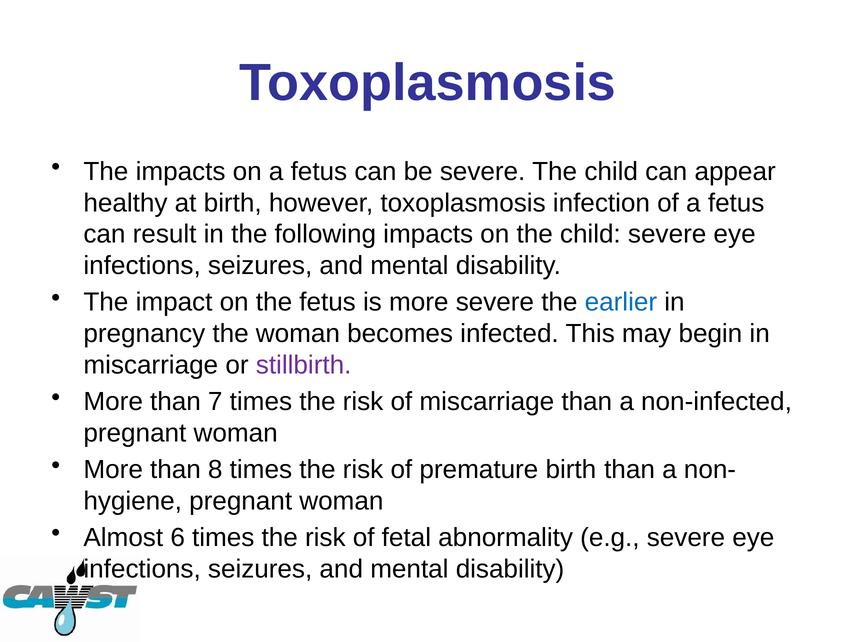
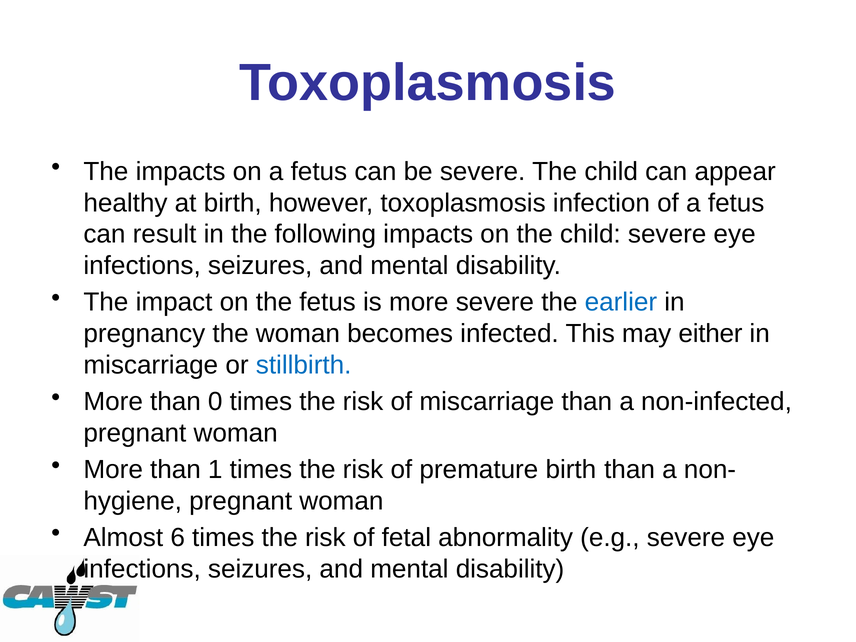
begin: begin -> either
stillbirth colour: purple -> blue
7: 7 -> 0
8: 8 -> 1
